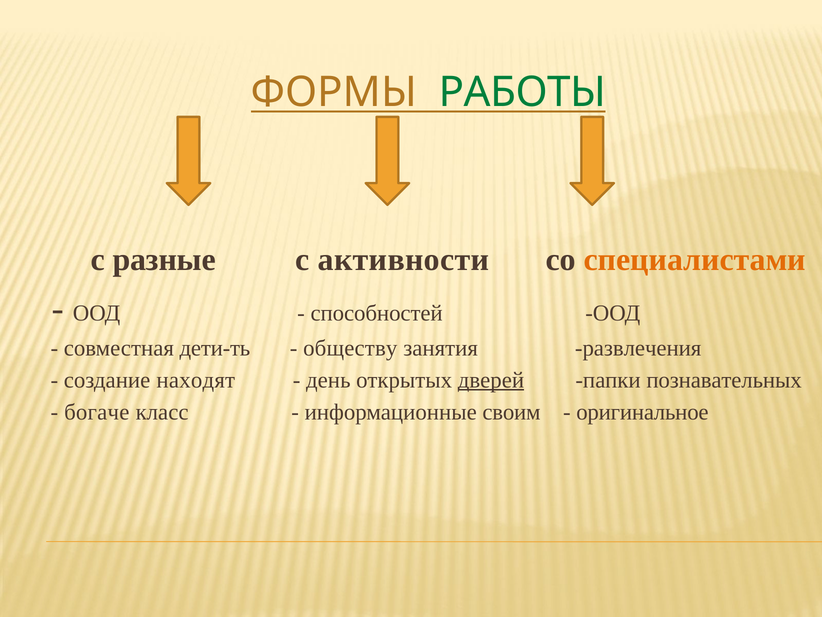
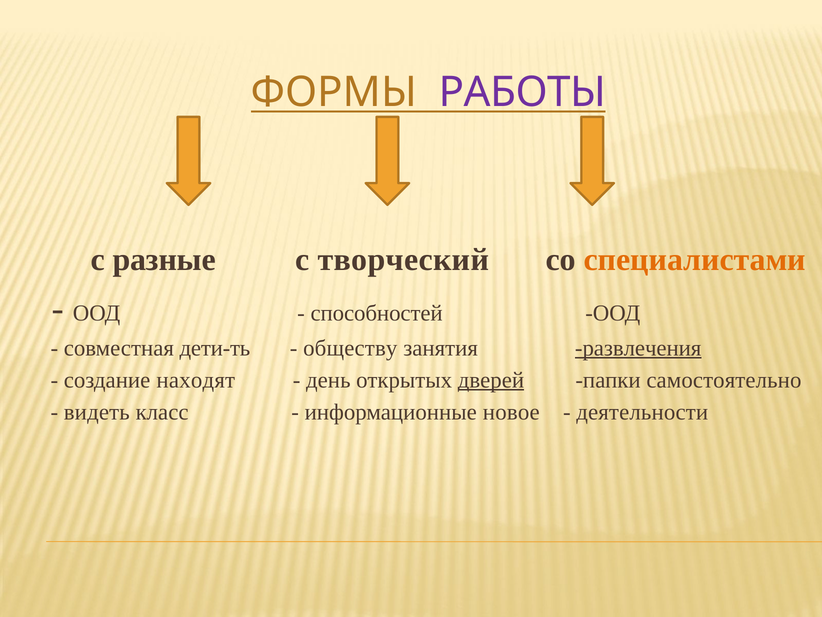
РАБОТЫ colour: green -> purple
активности: активности -> творческий
развлечения underline: none -> present
познавательных: познавательных -> самостоятельно
богаче: богаче -> видеть
своим: своим -> новое
оригинальное: оригинальное -> деятельности
